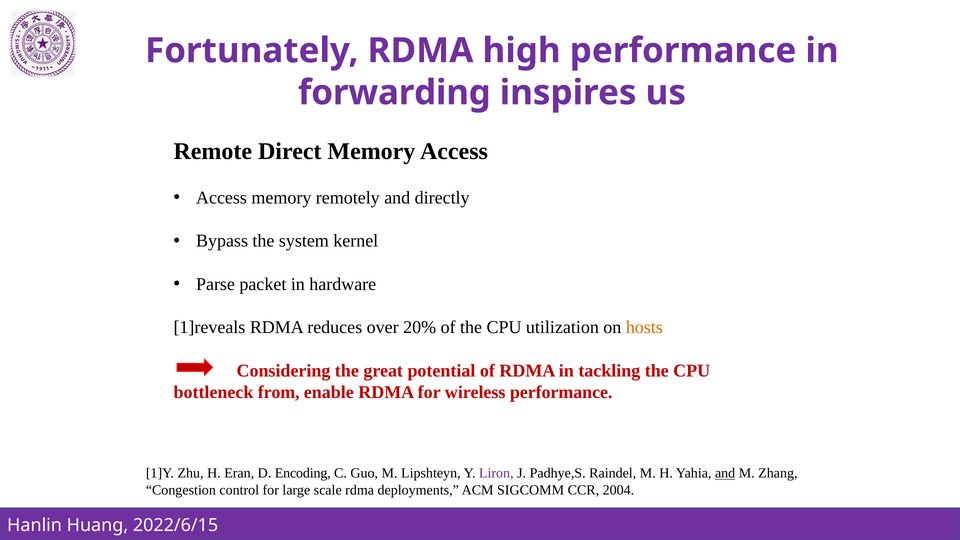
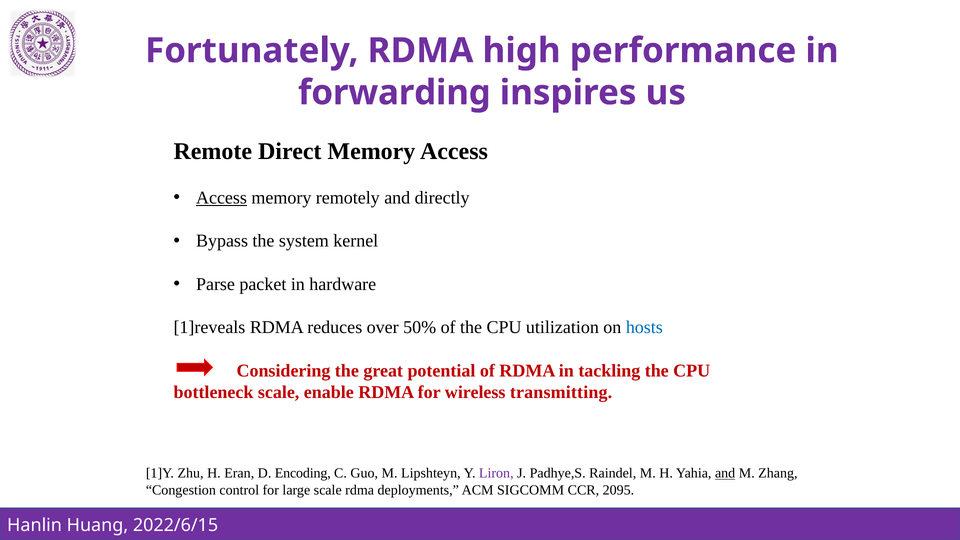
Access at (222, 198) underline: none -> present
20%: 20% -> 50%
hosts colour: orange -> blue
bottleneck from: from -> scale
wireless performance: performance -> transmitting
2004: 2004 -> 2095
